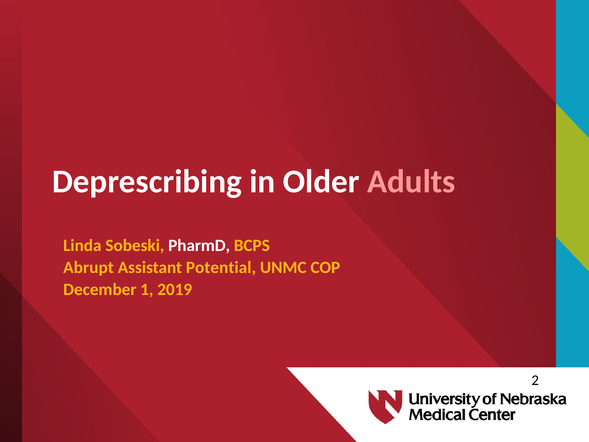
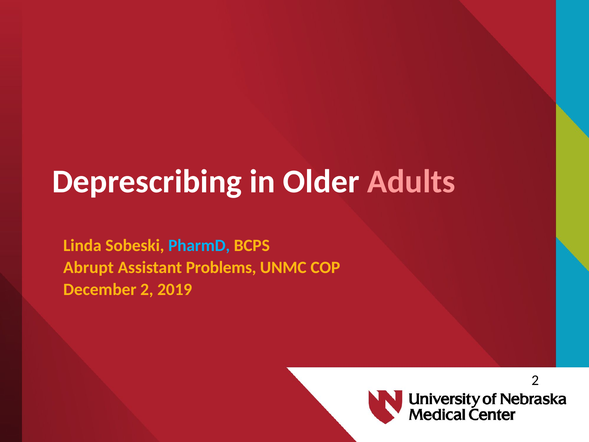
PharmD colour: white -> light blue
Potential: Potential -> Problems
December 1: 1 -> 2
